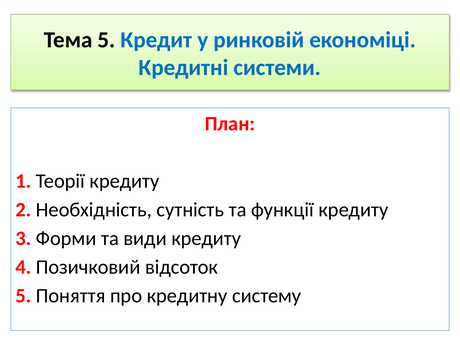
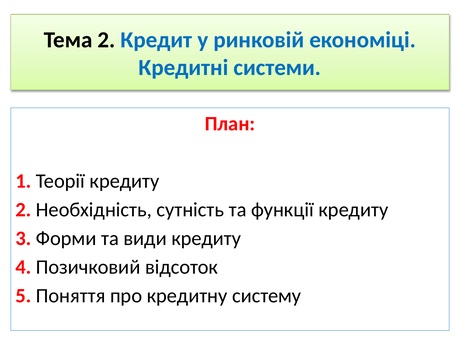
Тема 5: 5 -> 2
